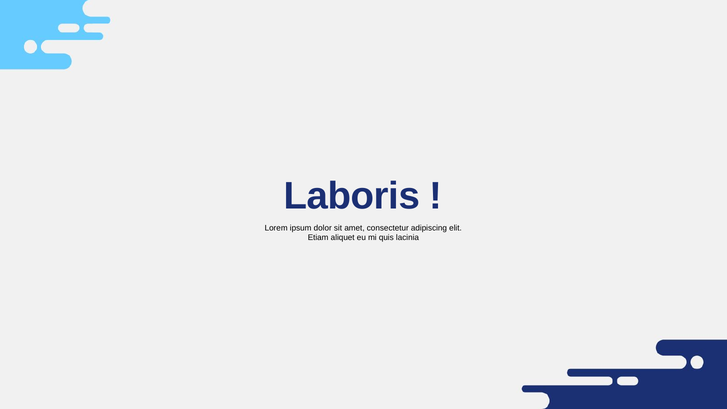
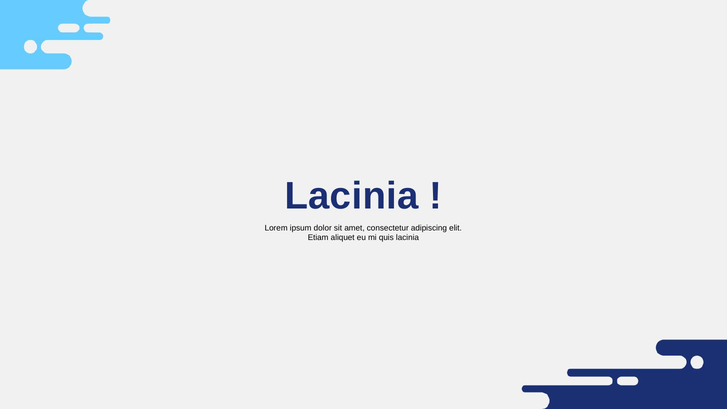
Laboris at (352, 196): Laboris -> Lacinia
